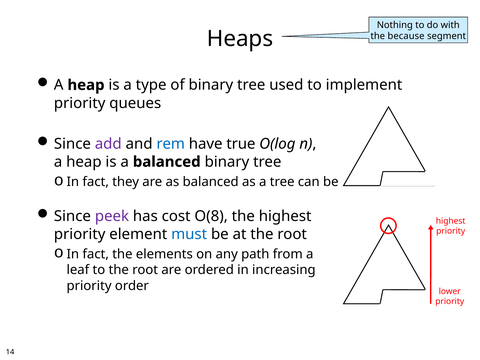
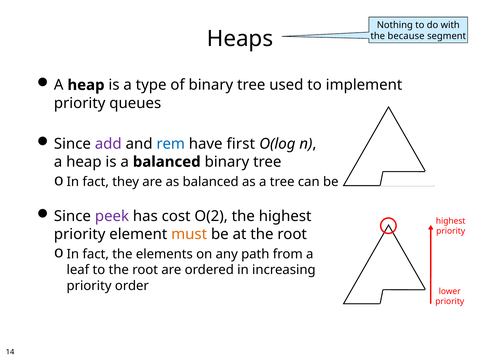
true: true -> first
O(8: O(8 -> O(2
must colour: blue -> orange
